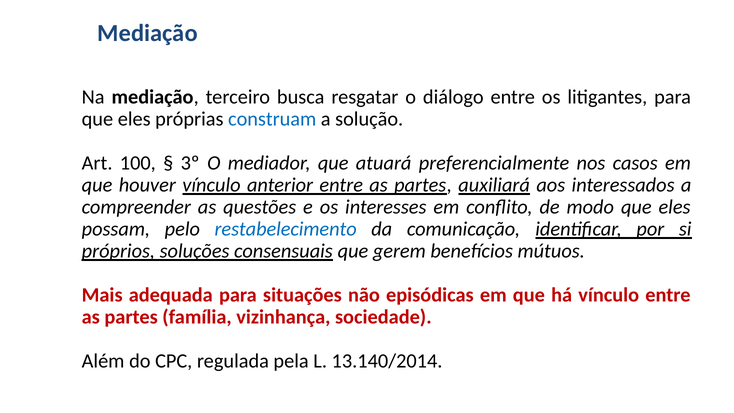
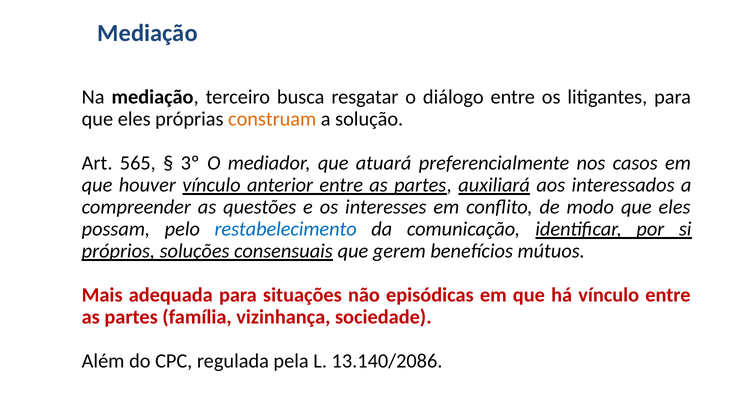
construam colour: blue -> orange
100: 100 -> 565
13.140/2014: 13.140/2014 -> 13.140/2086
